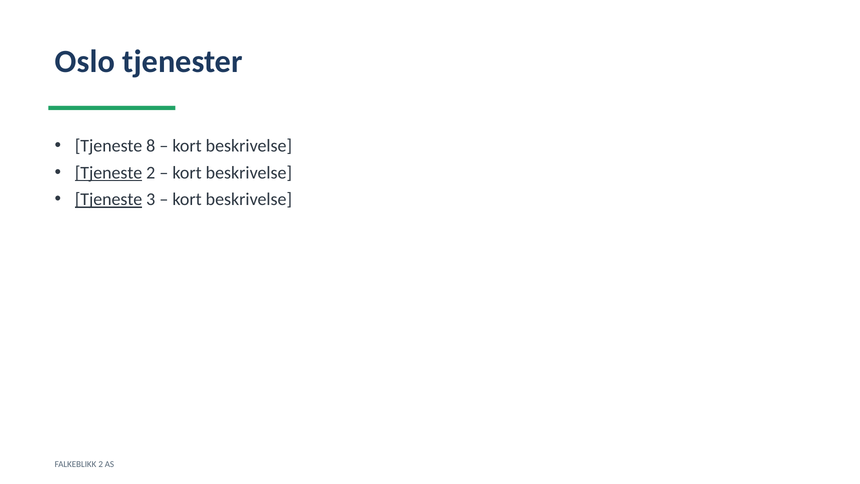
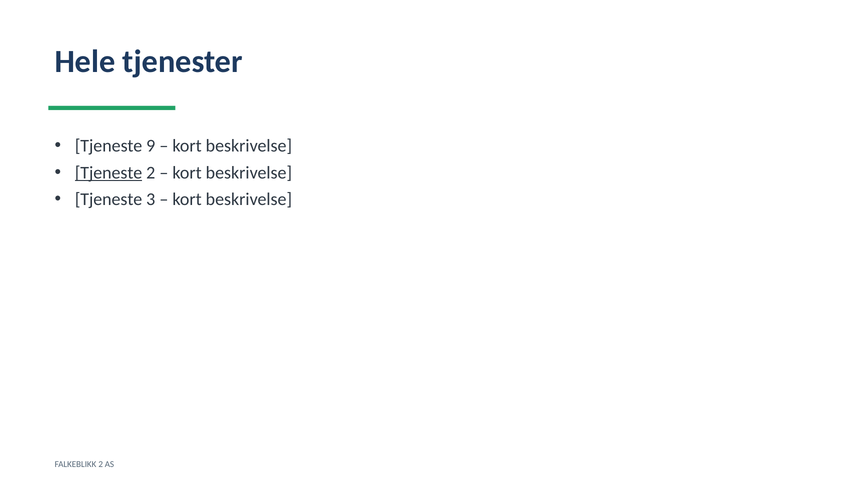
Oslo: Oslo -> Hele
8: 8 -> 9
Tjeneste at (109, 199) underline: present -> none
